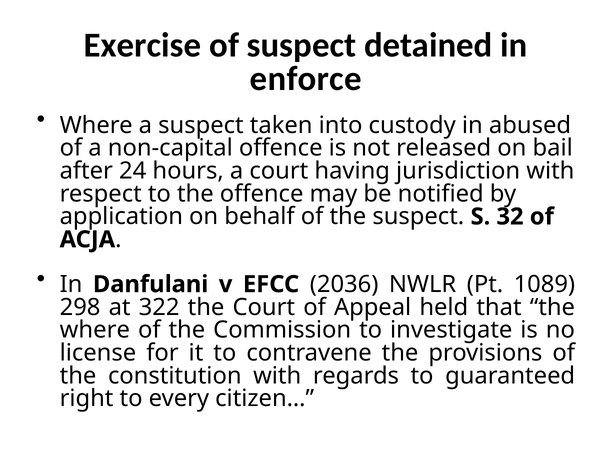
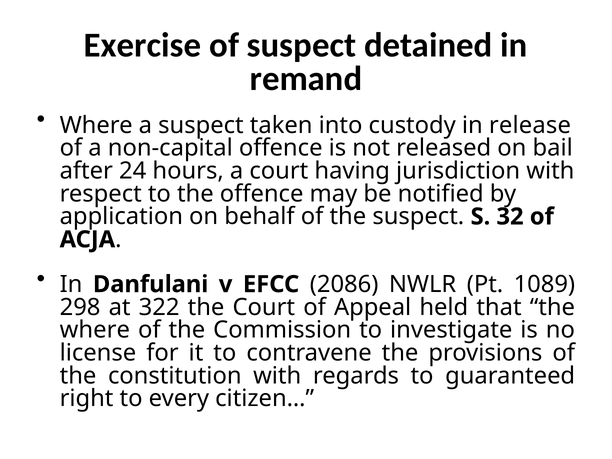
enforce: enforce -> remand
abused: abused -> release
2036: 2036 -> 2086
